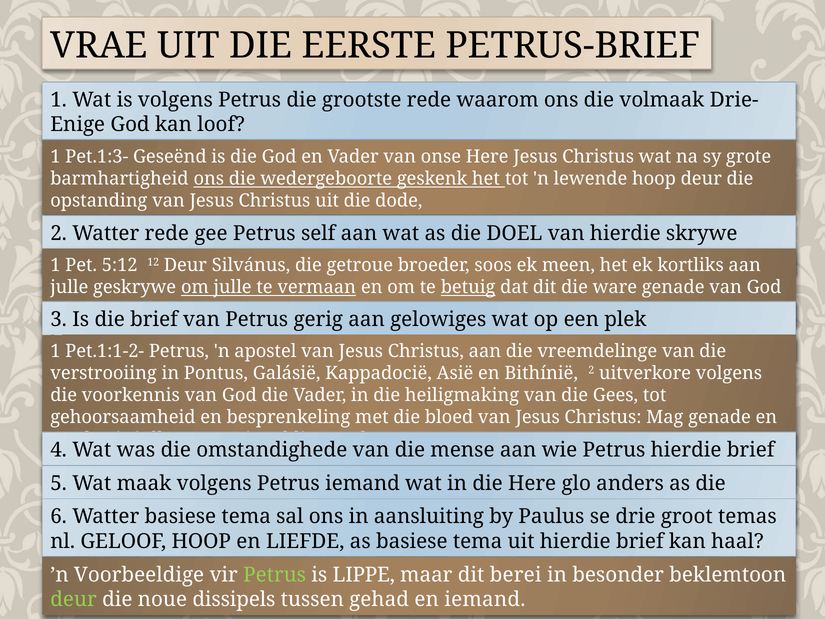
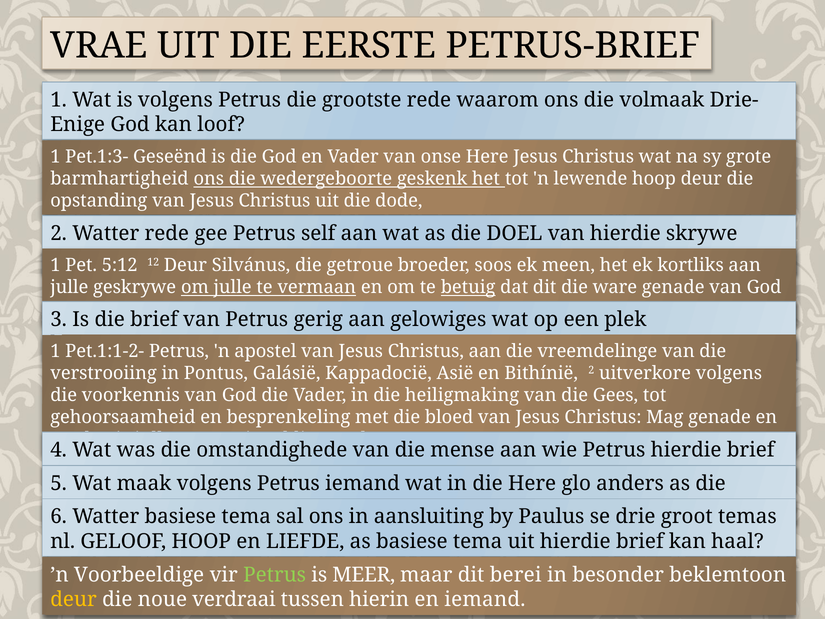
LIPPE: LIPPE -> MEER
deur at (74, 599) colour: light green -> yellow
dissipels: dissipels -> verdraai
gehad: gehad -> hierin
